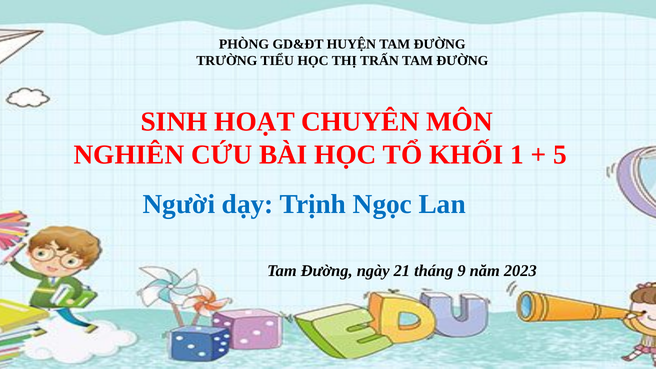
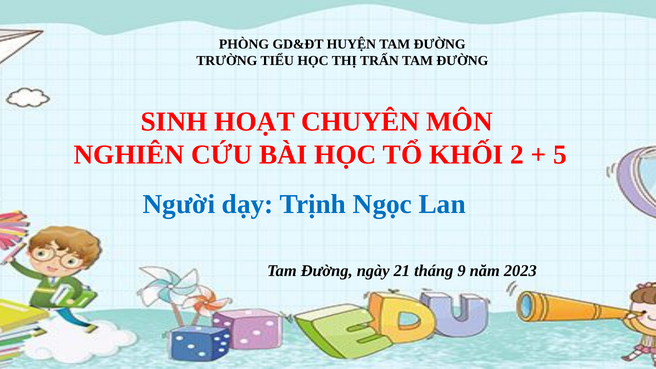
1: 1 -> 2
